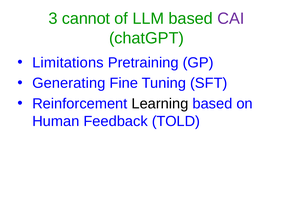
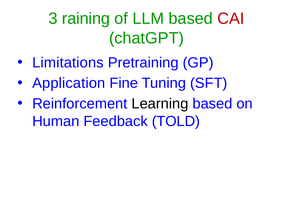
cannot: cannot -> raining
CAI colour: purple -> red
Generating: Generating -> Application
